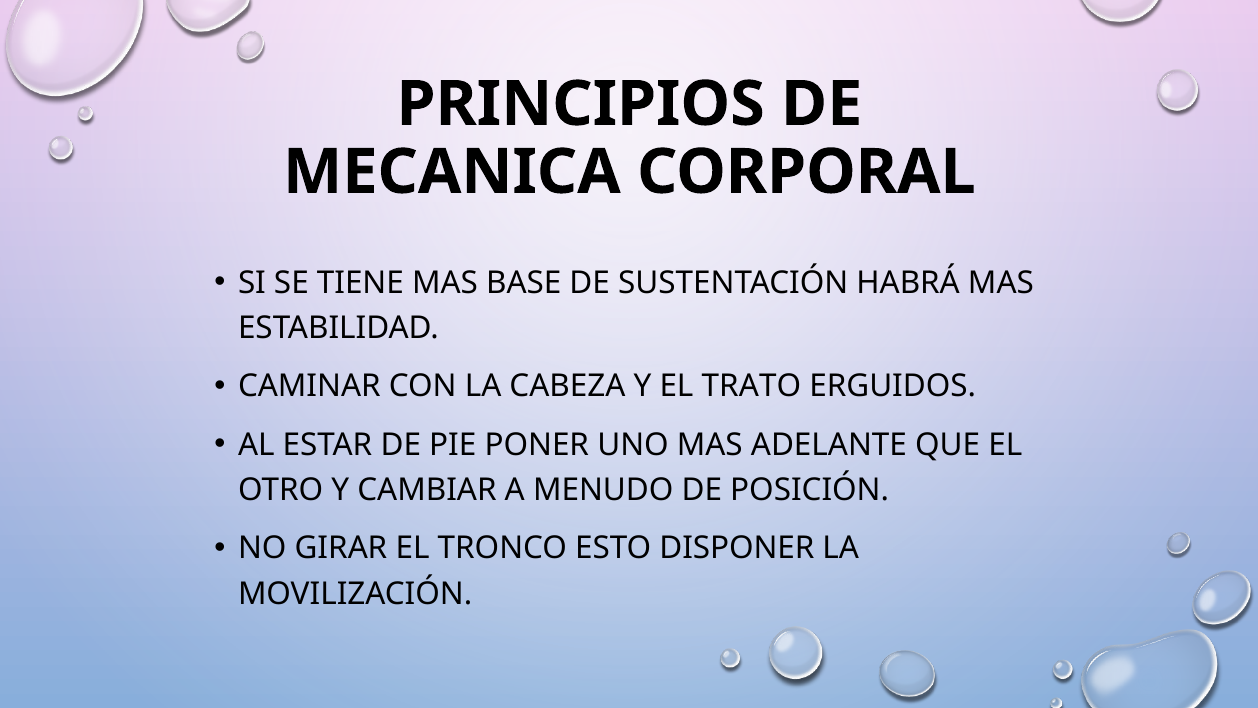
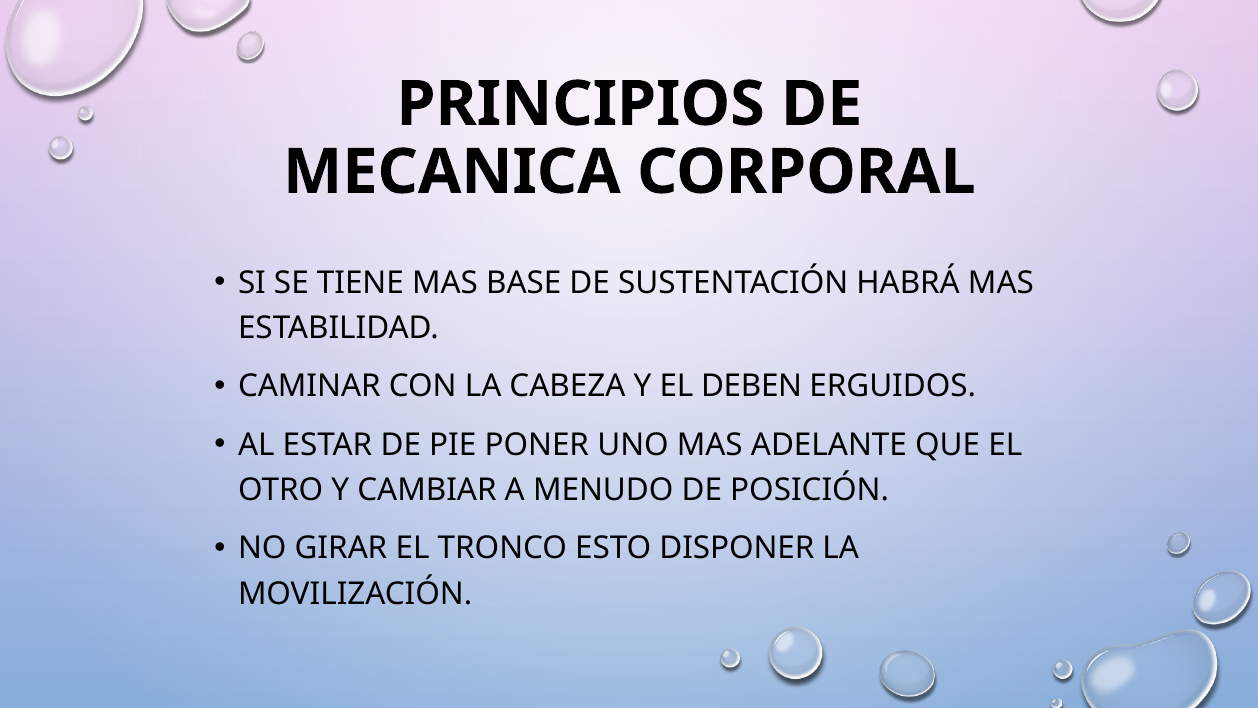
TRATO: TRATO -> DEBEN
